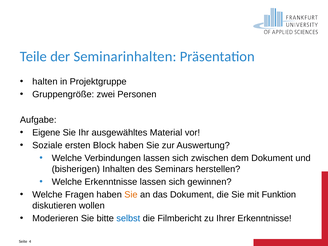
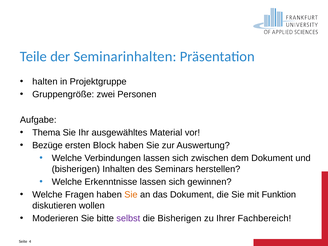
Eigene: Eigene -> Thema
Soziale: Soziale -> Bezüge
selbst colour: blue -> purple
die Filmbericht: Filmbericht -> Bisherigen
Ihrer Erkenntnisse: Erkenntnisse -> Fachbereich
